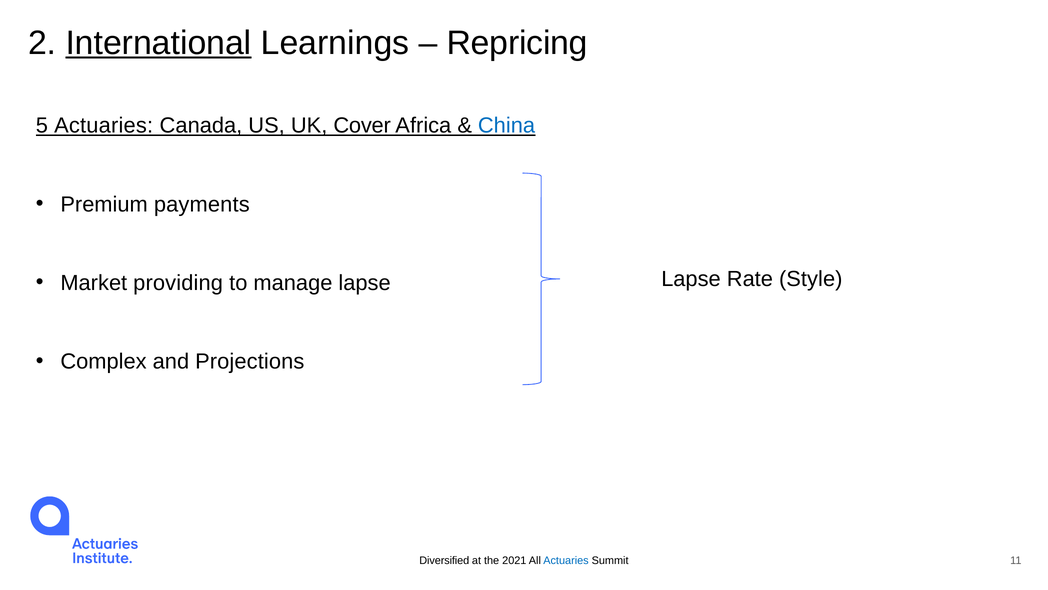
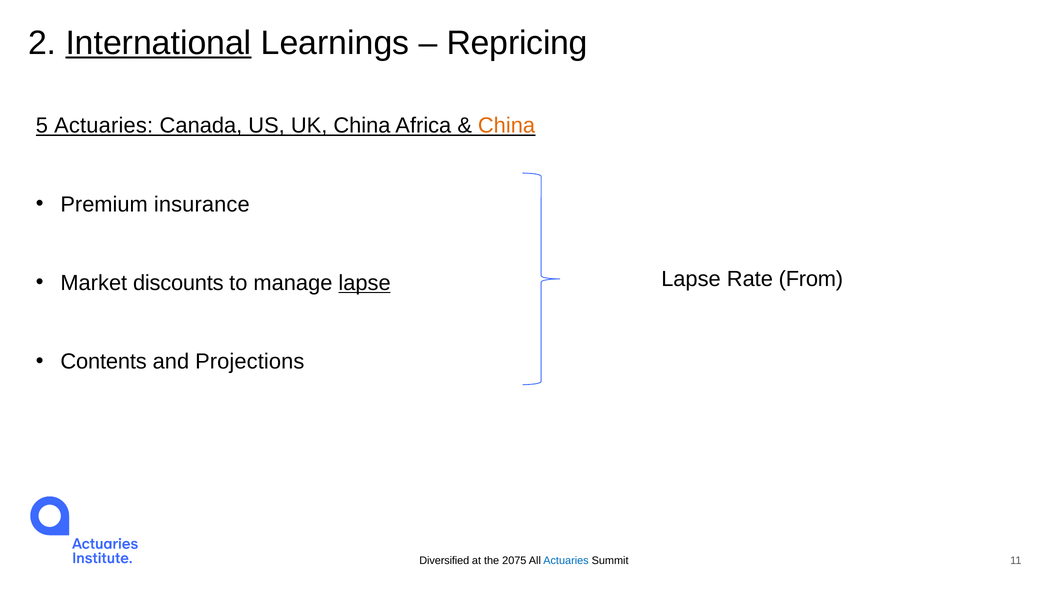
UK Cover: Cover -> China
China at (507, 126) colour: blue -> orange
payments: payments -> insurance
Style: Style -> From
providing: providing -> discounts
lapse at (365, 283) underline: none -> present
Complex: Complex -> Contents
2021: 2021 -> 2075
